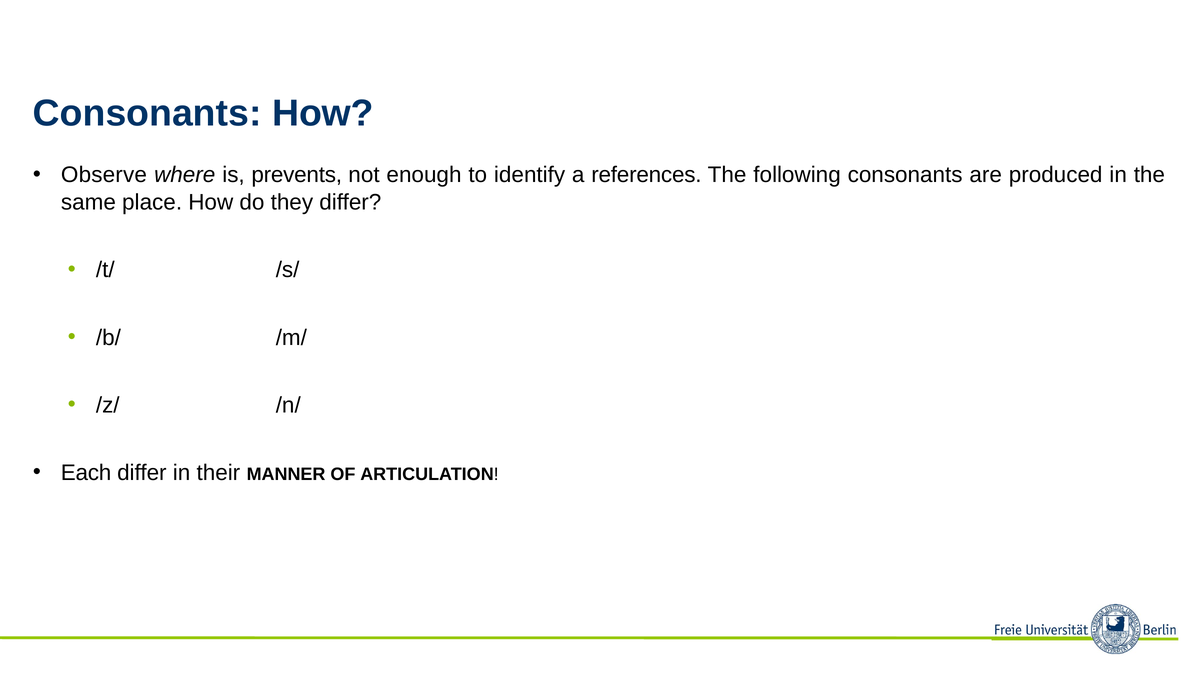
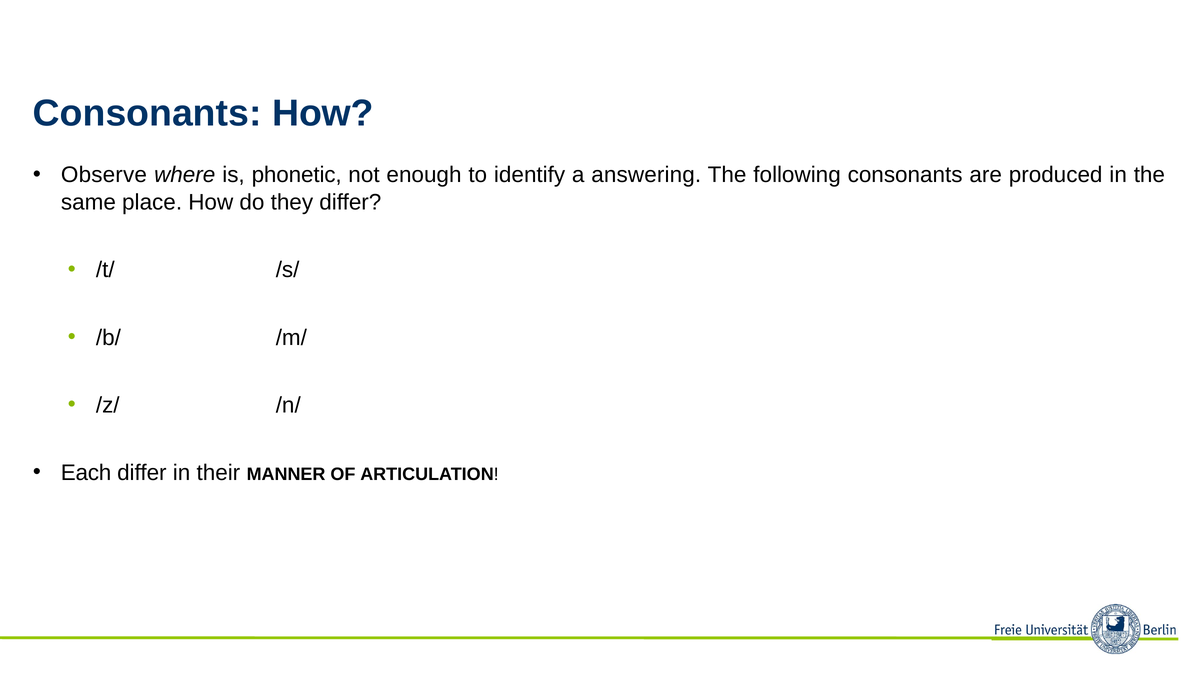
prevents: prevents -> phonetic
references: references -> answering
